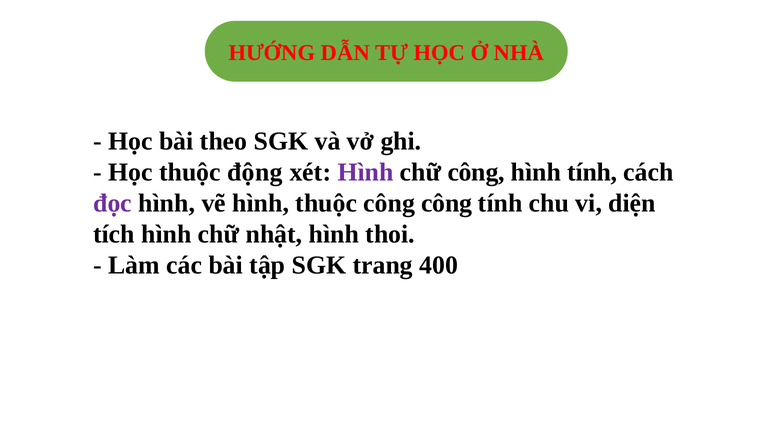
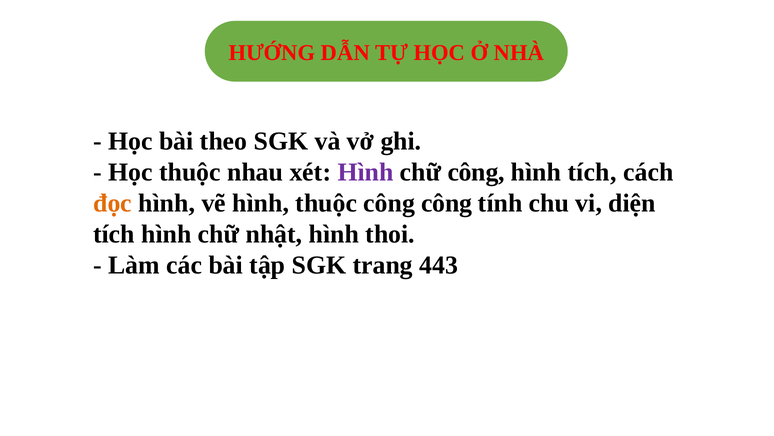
động: động -> nhau
hình tính: tính -> tích
đọc colour: purple -> orange
400: 400 -> 443
